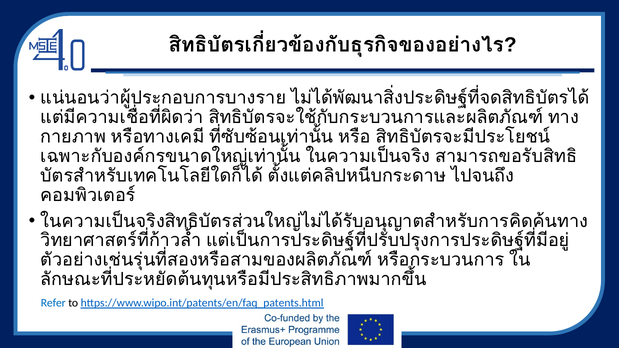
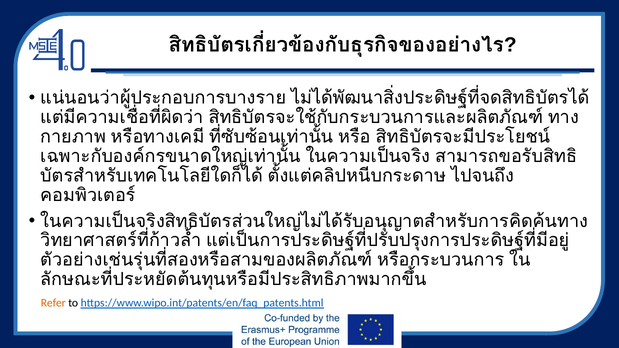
Refer colour: blue -> orange
